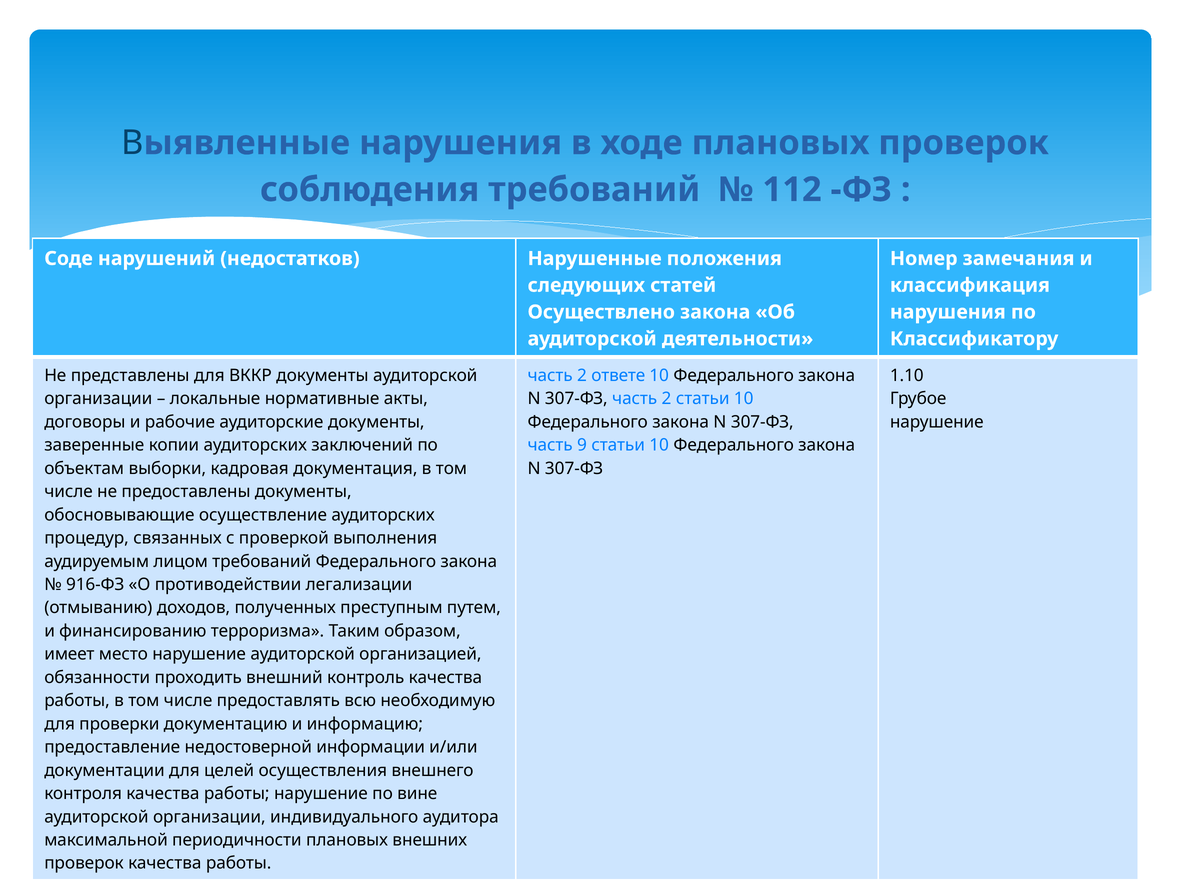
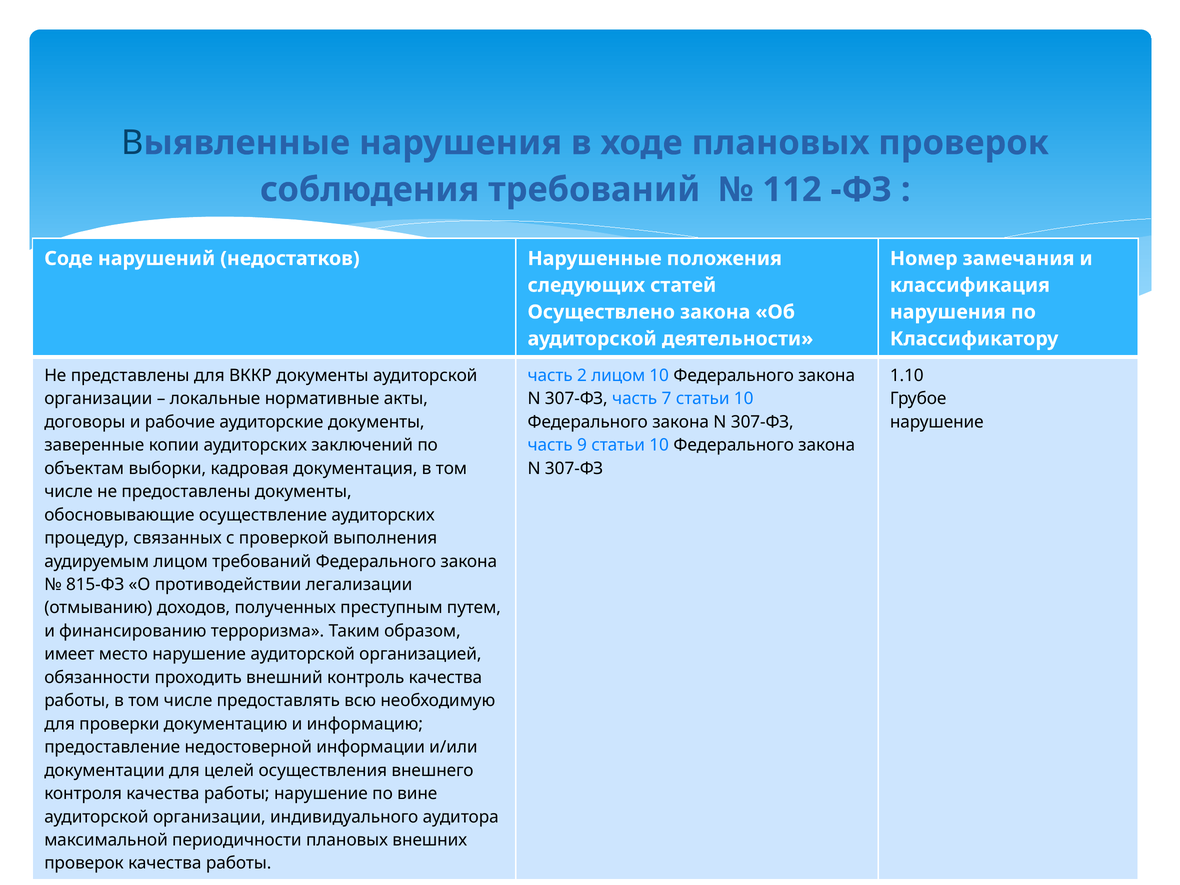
2 ответе: ответе -> лицом
307-ФЗ часть 2: 2 -> 7
916-ФЗ: 916-ФЗ -> 815-ФЗ
